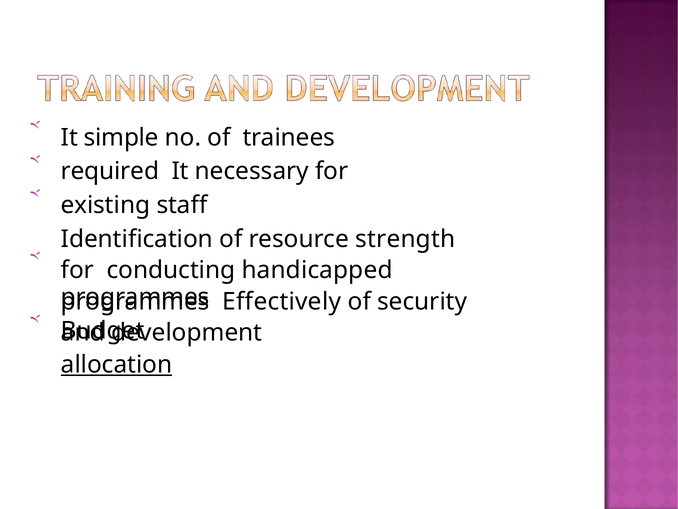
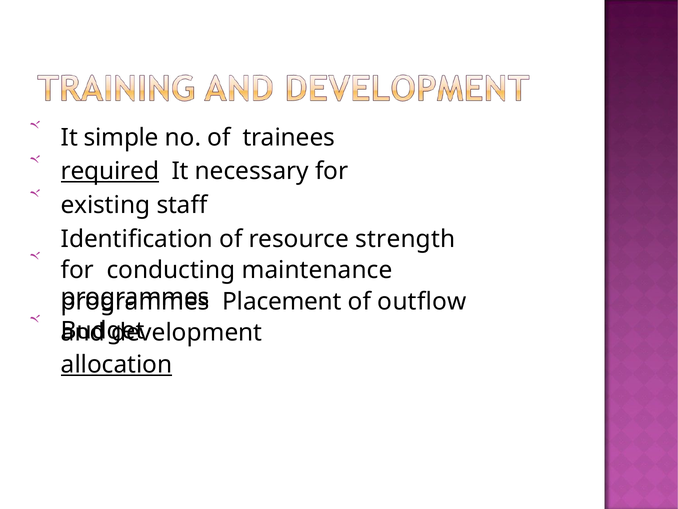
required underline: none -> present
handicapped: handicapped -> maintenance
Effectively: Effectively -> Placement
security: security -> outflow
